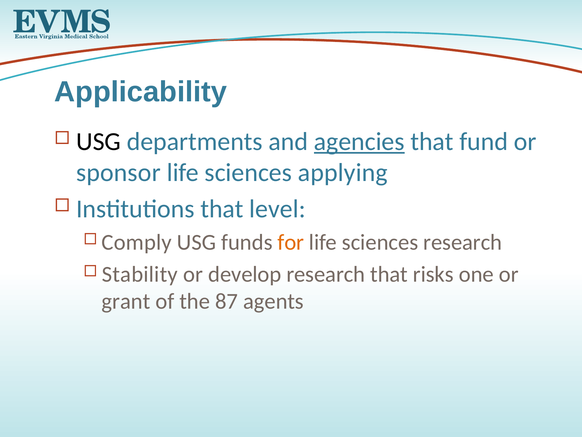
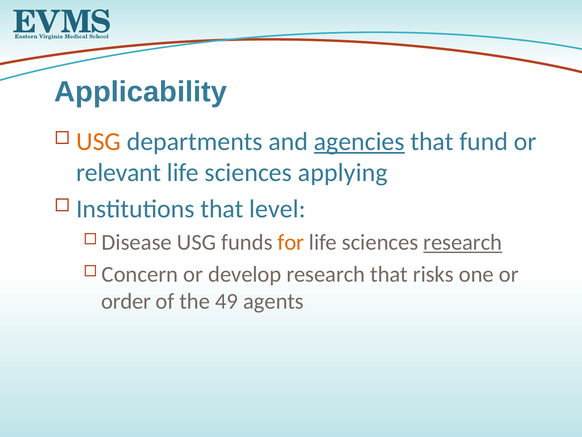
USG at (99, 142) colour: black -> orange
sponsor: sponsor -> relevant
Comply: Comply -> Disease
research at (463, 242) underline: none -> present
Stability: Stability -> Concern
grant: grant -> order
87: 87 -> 49
